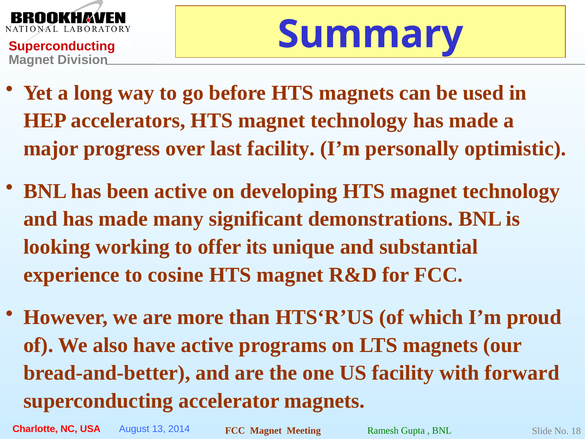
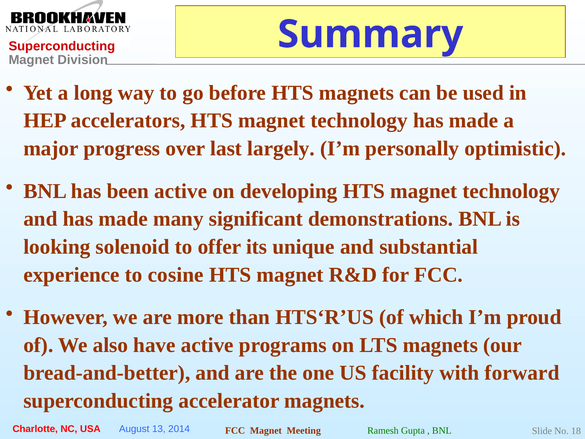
last facility: facility -> largely
working: working -> solenoid
